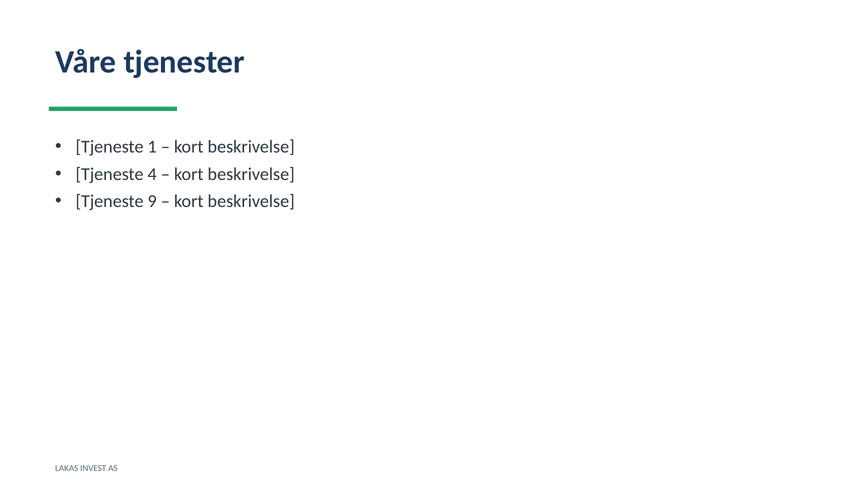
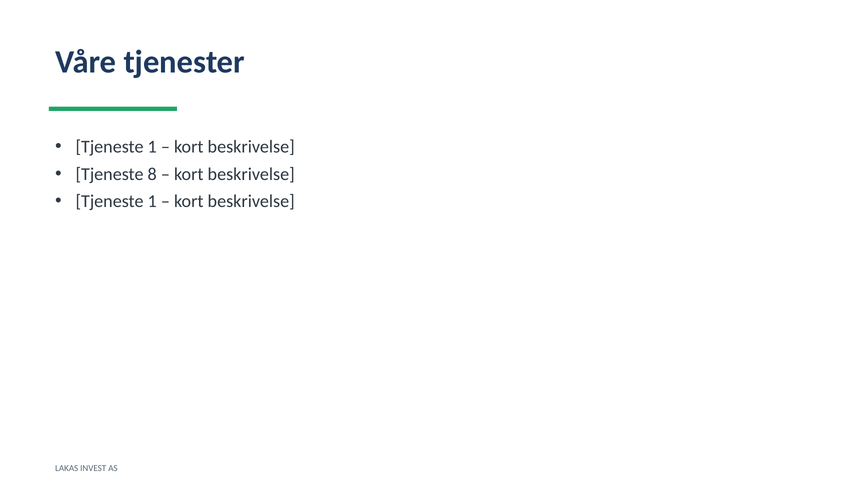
4: 4 -> 8
9 at (152, 201): 9 -> 1
